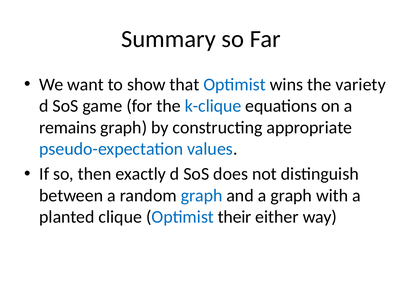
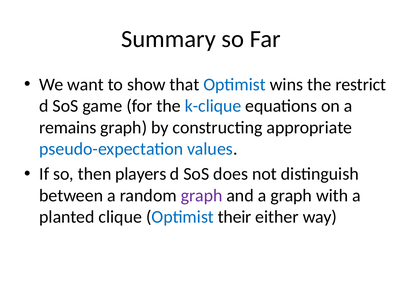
variety: variety -> restrict
exactly: exactly -> players
graph at (202, 195) colour: blue -> purple
